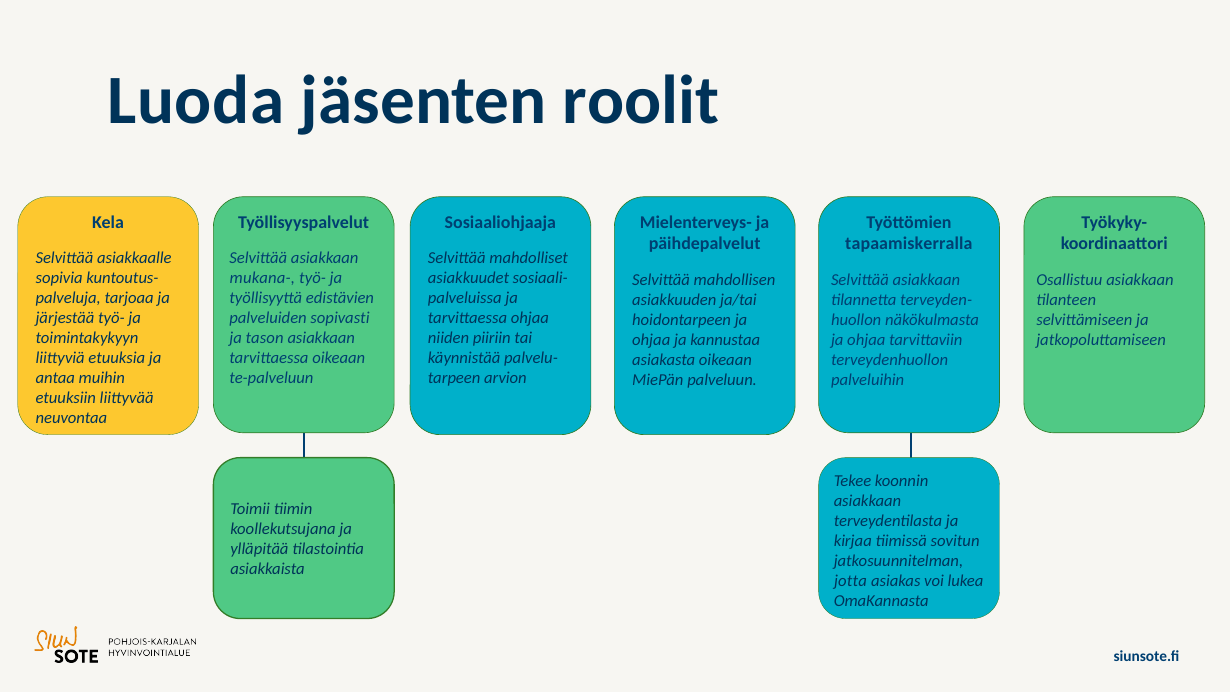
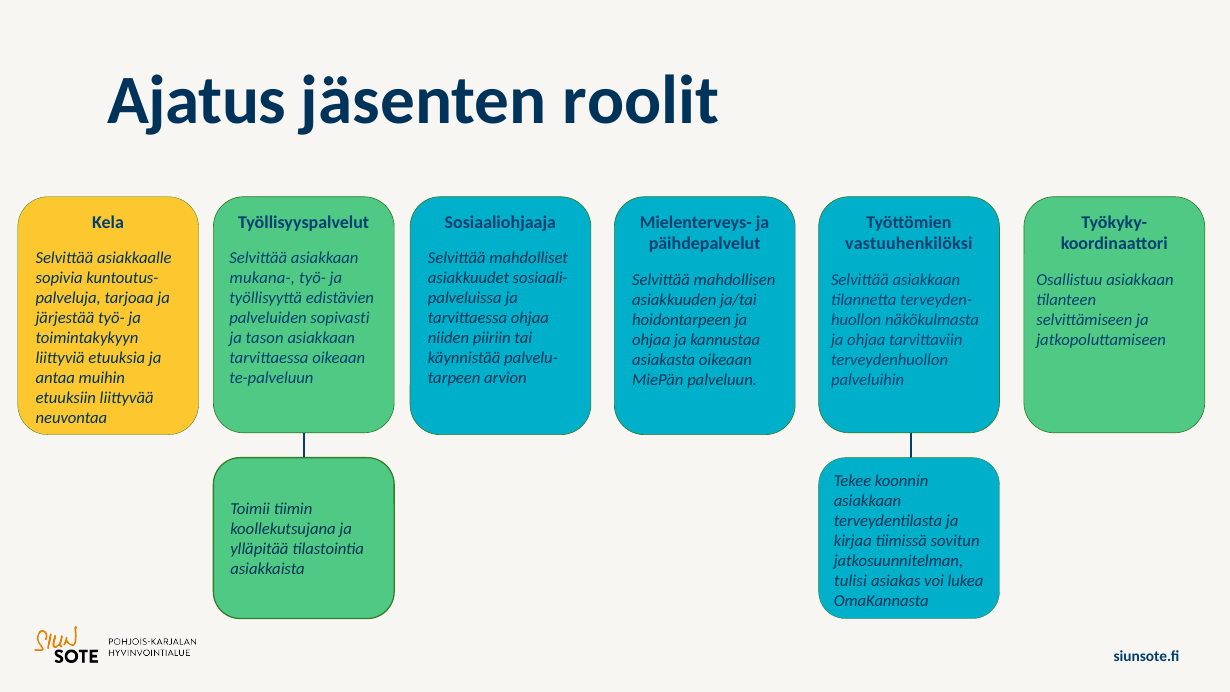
Luoda: Luoda -> Ajatus
tapaamiskerralla: tapaamiskerralla -> vastuuhenkilöksi
jotta: jotta -> tulisi
